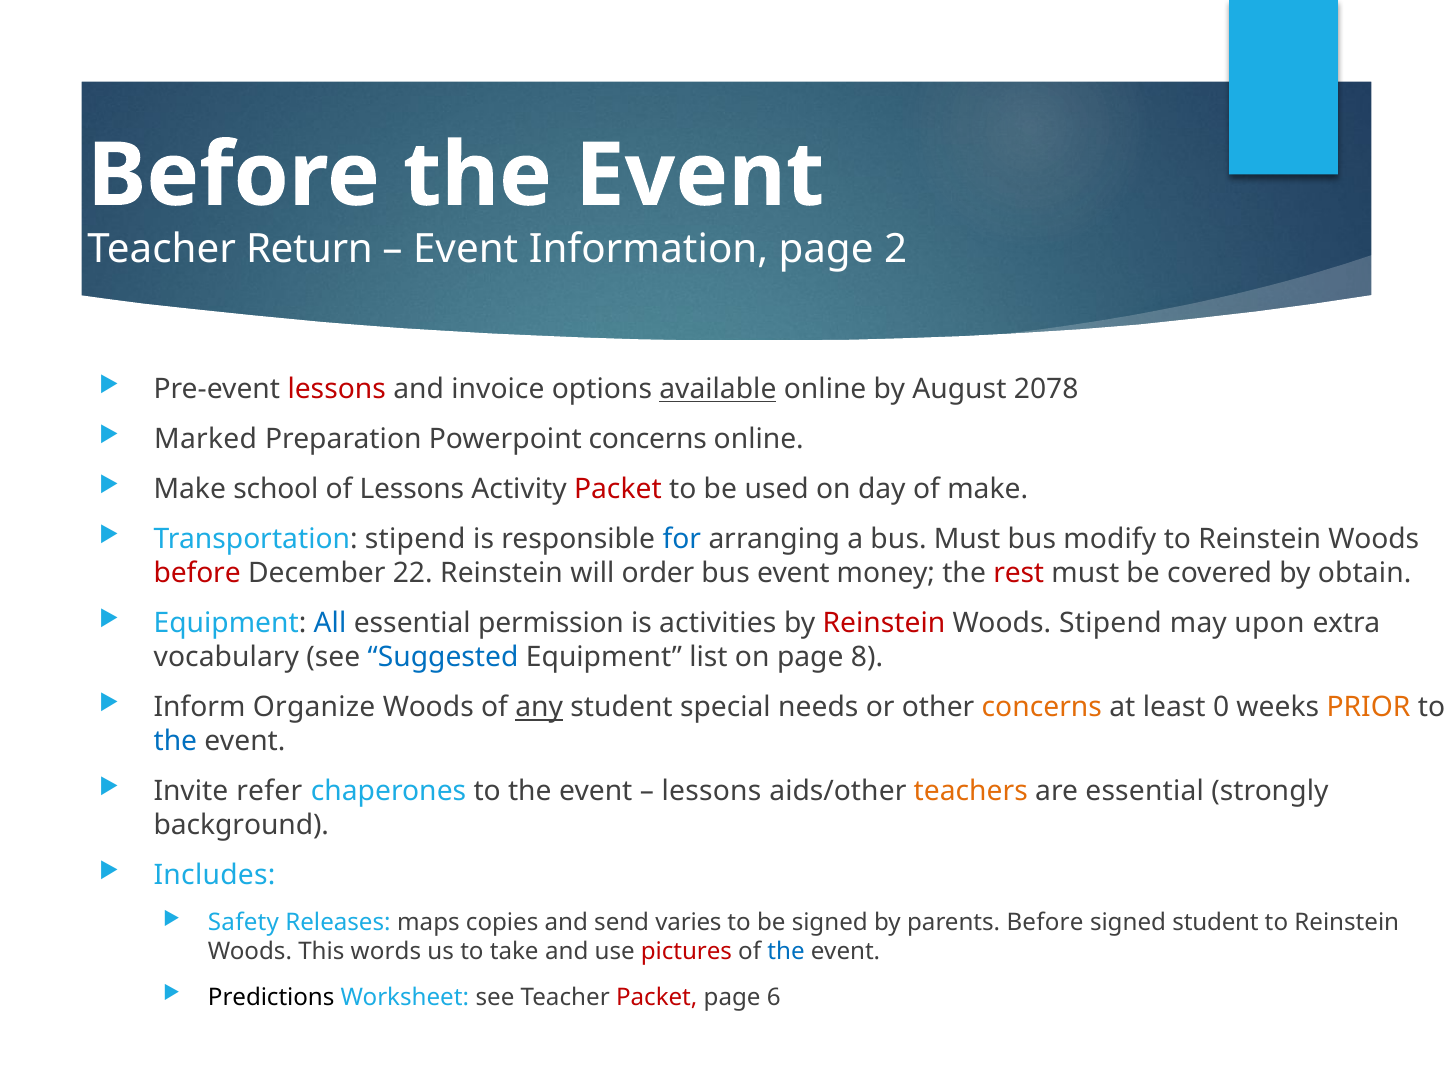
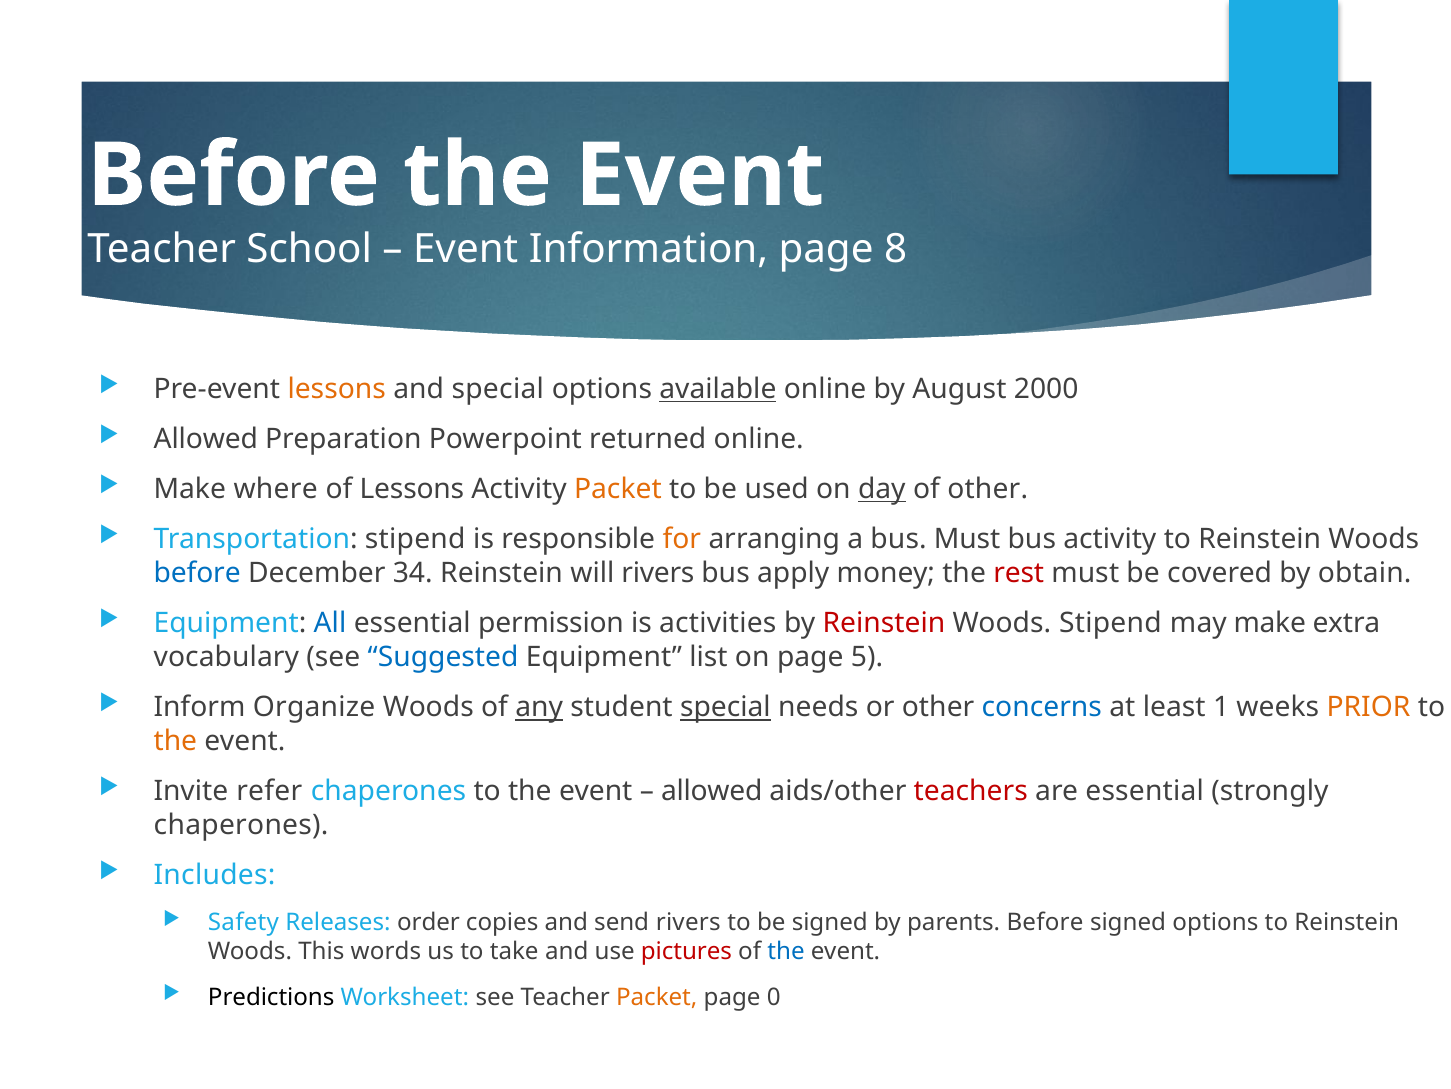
Return: Return -> School
2: 2 -> 8
lessons at (337, 389) colour: red -> orange
and invoice: invoice -> special
2078: 2078 -> 2000
Marked at (206, 439): Marked -> Allowed
Powerpoint concerns: concerns -> returned
school: school -> where
Packet at (618, 489) colour: red -> orange
day underline: none -> present
of make: make -> other
for colour: blue -> orange
bus modify: modify -> activity
before at (197, 573) colour: red -> blue
22: 22 -> 34
will order: order -> rivers
bus event: event -> apply
may upon: upon -> make
8: 8 -> 5
special at (725, 707) underline: none -> present
concerns at (1042, 707) colour: orange -> blue
0: 0 -> 1
the at (175, 741) colour: blue -> orange
lessons at (711, 791): lessons -> allowed
teachers colour: orange -> red
background at (241, 825): background -> chaperones
maps: maps -> order
send varies: varies -> rivers
signed student: student -> options
Packet at (657, 996) colour: red -> orange
6: 6 -> 0
